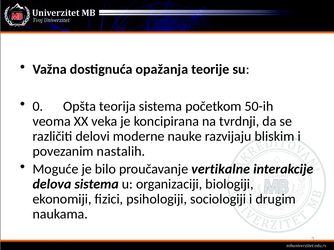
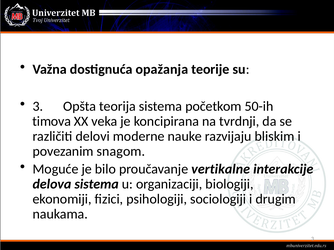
0 at (38, 107): 0 -> 3
veoma: veoma -> timova
nastalih: nastalih -> snagom
